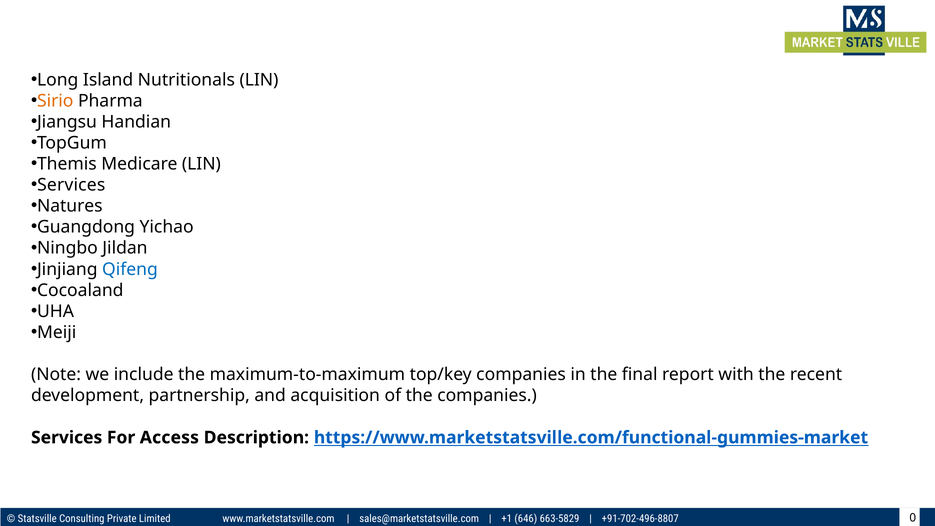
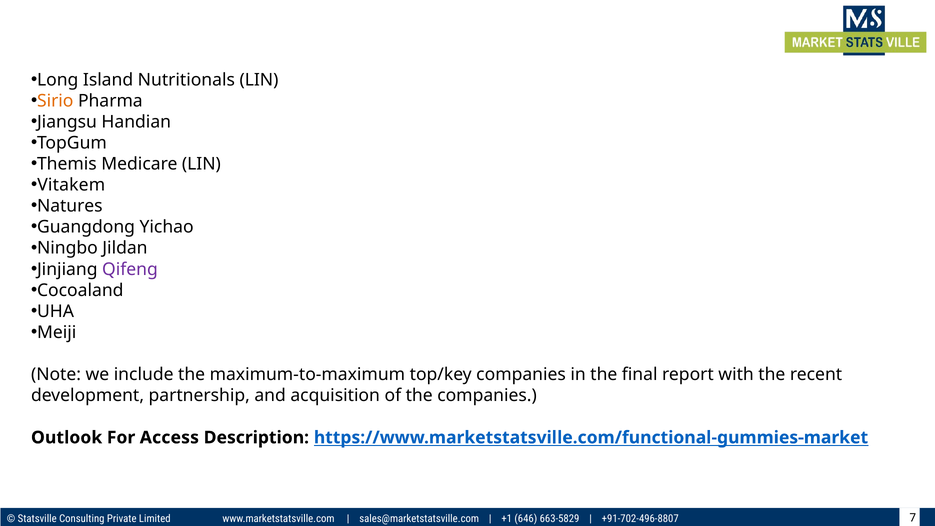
Services at (71, 185): Services -> Vitakem
Qifeng colour: blue -> purple
Services at (67, 437): Services -> Outlook
0: 0 -> 7
